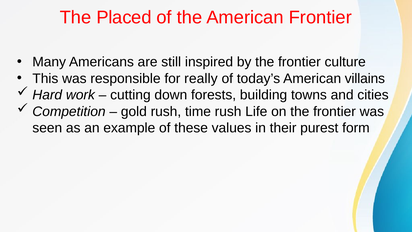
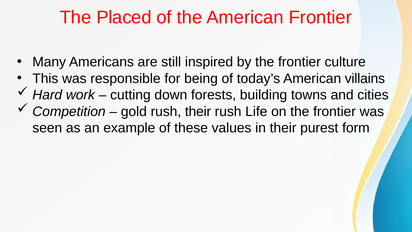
really: really -> being
rush time: time -> their
